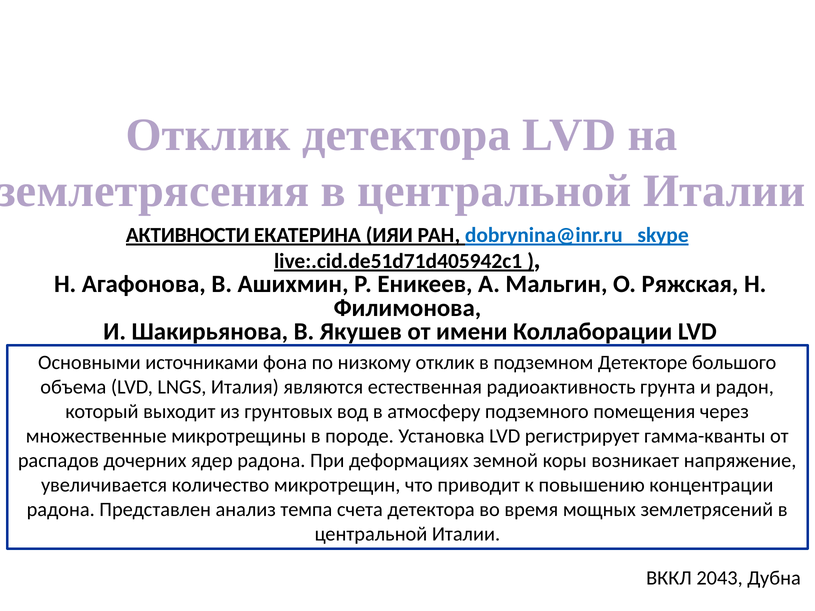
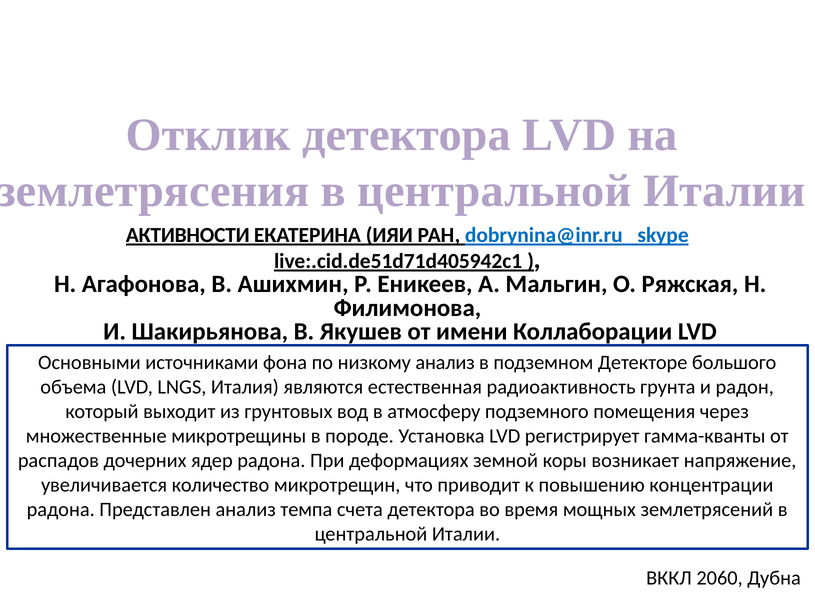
низкому отклик: отклик -> анализ
2043: 2043 -> 2060
